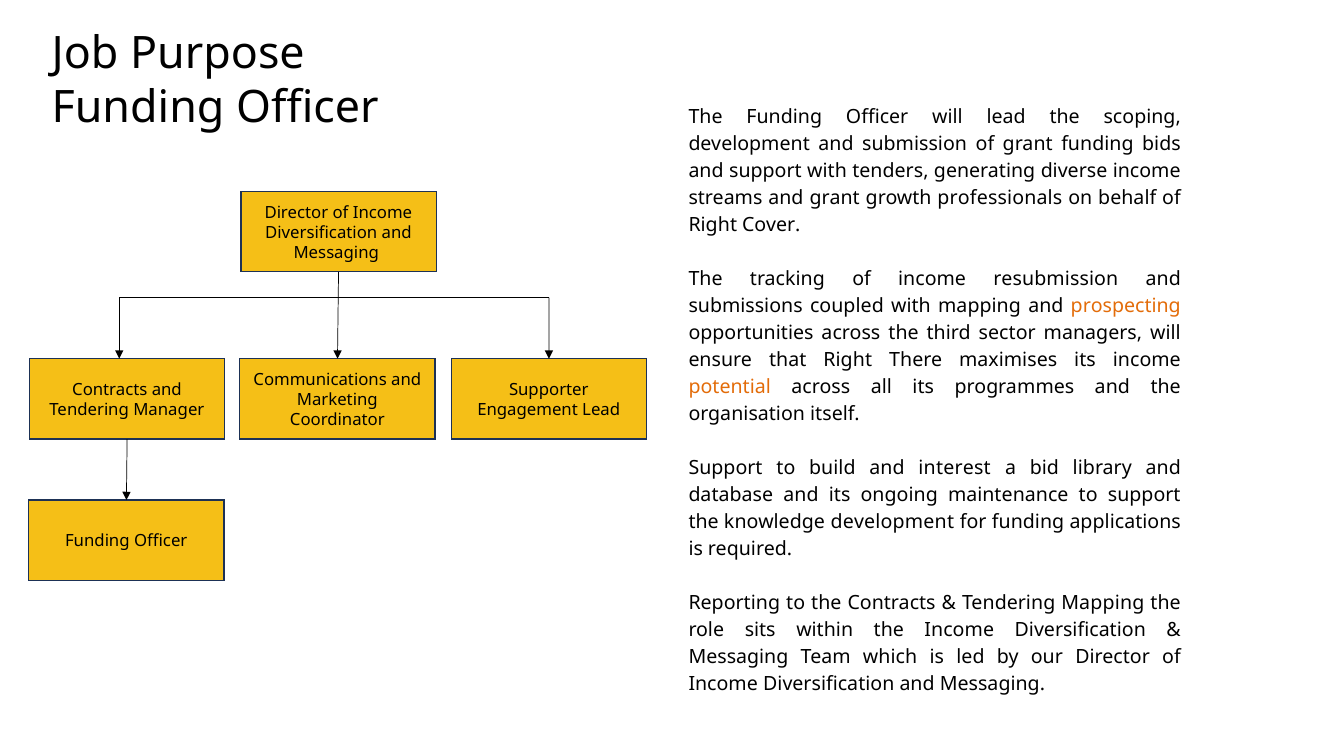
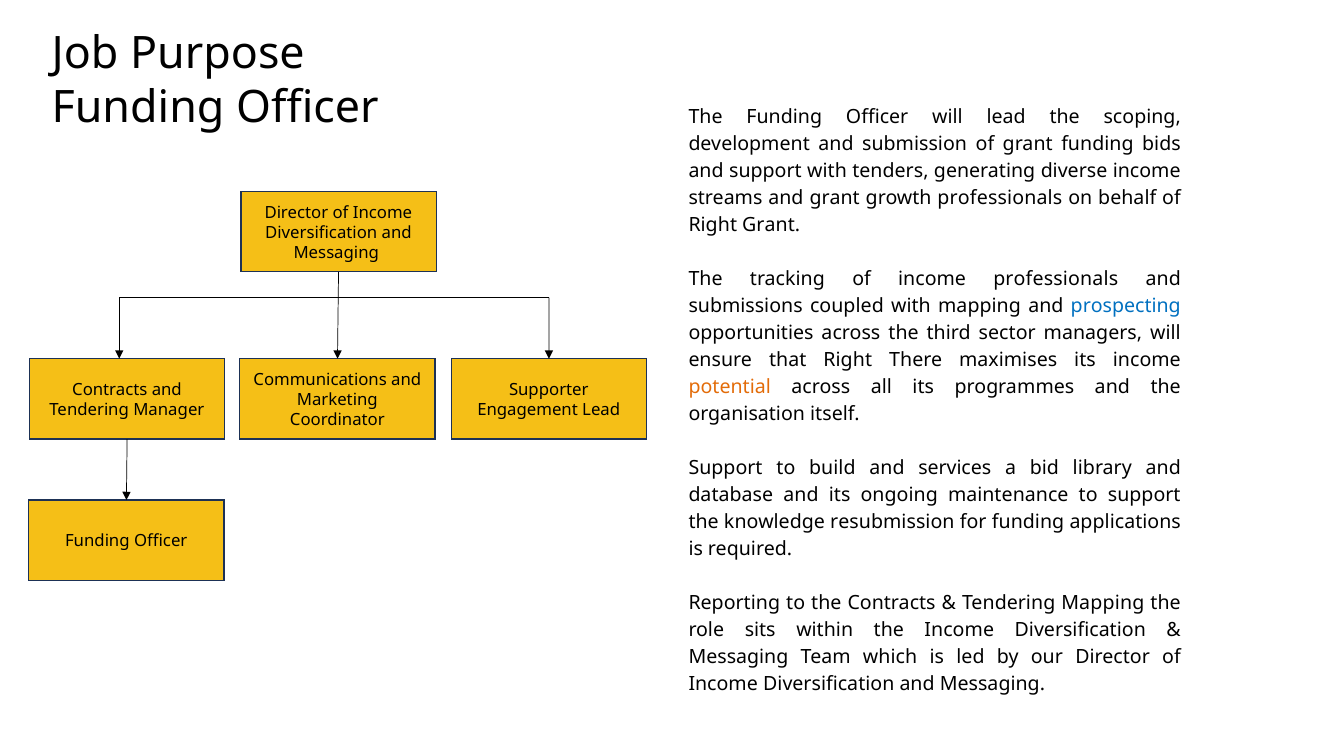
Right Cover: Cover -> Grant
income resubmission: resubmission -> professionals
prospecting colour: orange -> blue
interest: interest -> services
knowledge development: development -> resubmission
